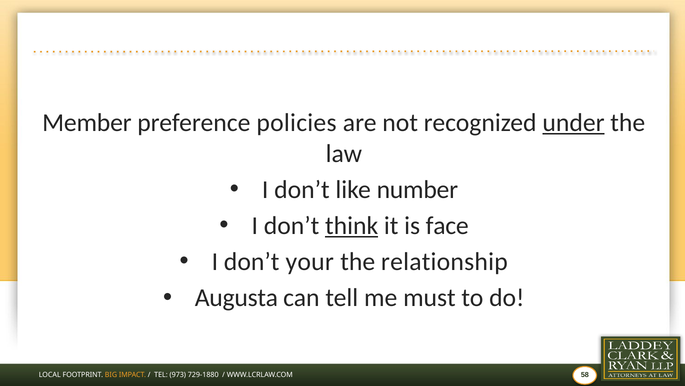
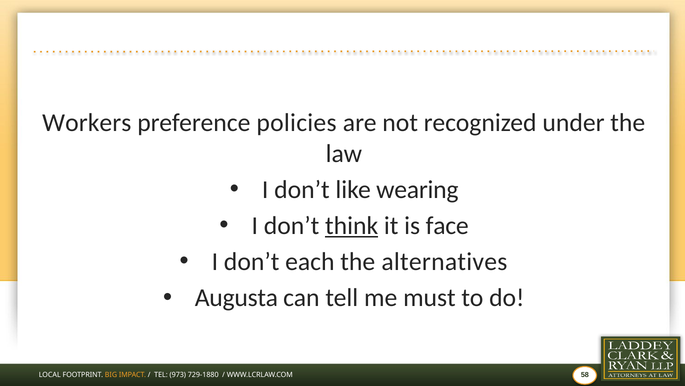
Member: Member -> Workers
under underline: present -> none
number: number -> wearing
your: your -> each
relationship: relationship -> alternatives
